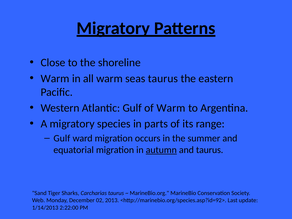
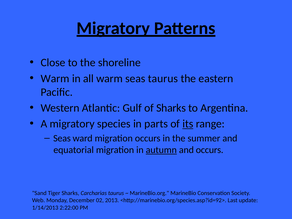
of Warm: Warm -> Sharks
its underline: none -> present
Gulf at (62, 138): Gulf -> Seas
and taurus: taurus -> occurs
